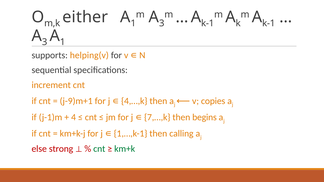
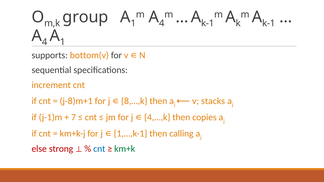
3 at (162, 23): 3 -> 4
either: either -> group
3 at (45, 42): 3 -> 4
helping(v: helping(v -> bottom(v
copies: copies -> stacks
j-9)m+1: j-9)m+1 -> j-8)m+1
4,…,k: 4,…,k -> 8,…,k
4: 4 -> 7
7,…,k: 7,…,k -> 4,…,k
begins: begins -> copies
cnt at (99, 149) colour: green -> blue
